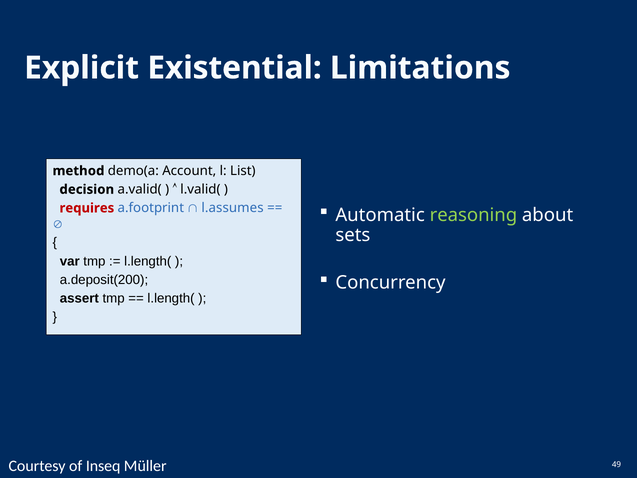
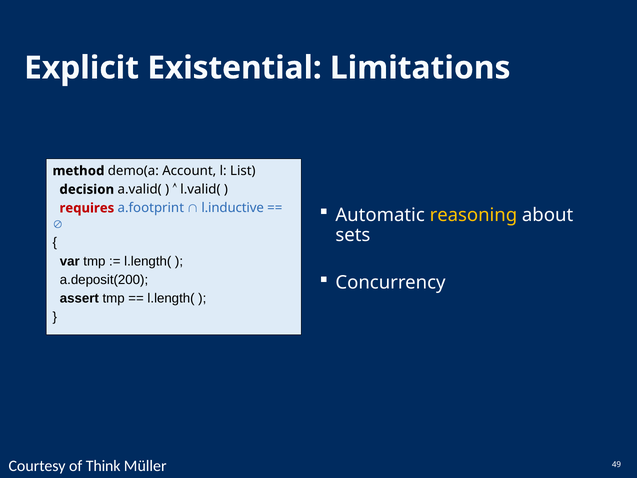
reasoning colour: light green -> yellow
l.assumes: l.assumes -> l.inductive
Inseq: Inseq -> Think
